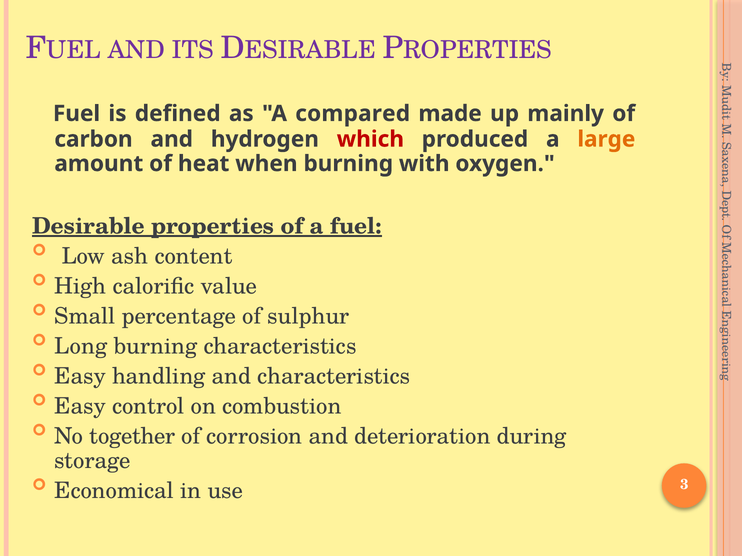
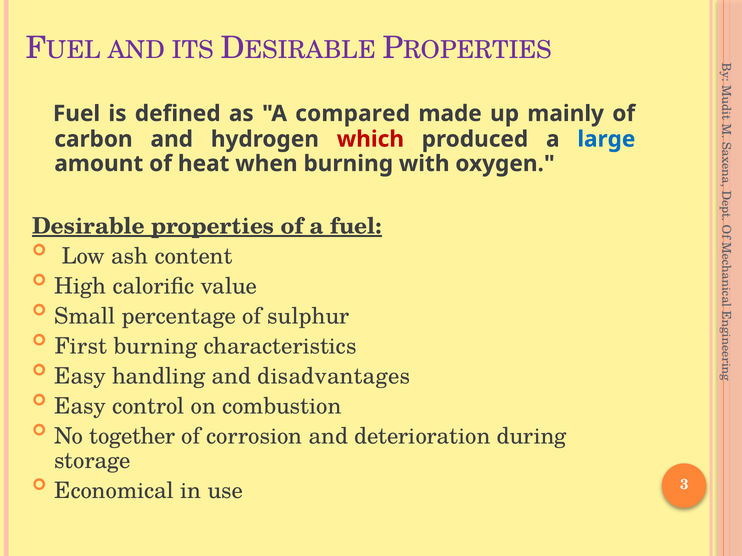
large colour: orange -> blue
Long: Long -> First
and characteristics: characteristics -> disadvantages
